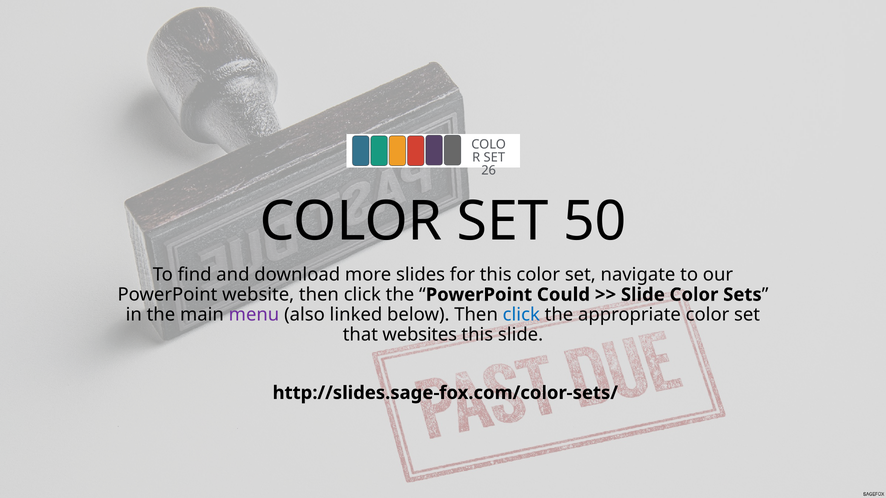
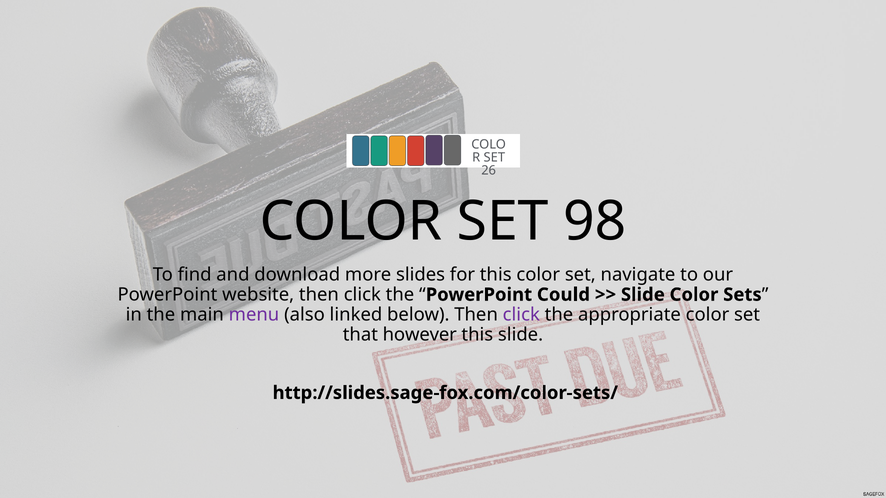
50: 50 -> 98
click at (521, 315) colour: blue -> purple
websites: websites -> however
